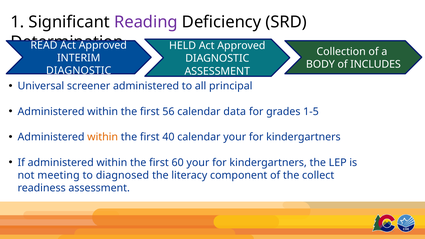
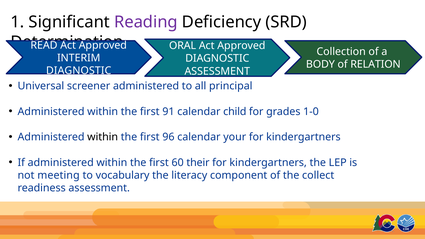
HELD: HELD -> ORAL
INCLUDES: INCLUDES -> RELATION
56: 56 -> 91
data: data -> child
1-5: 1-5 -> 1-0
within at (103, 137) colour: orange -> black
40: 40 -> 96
60 your: your -> their
diagnosed: diagnosed -> vocabulary
